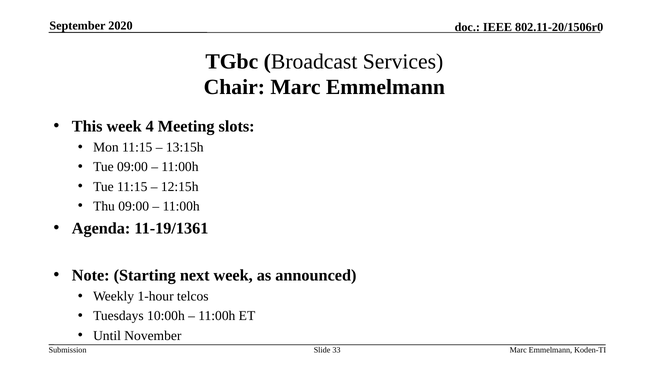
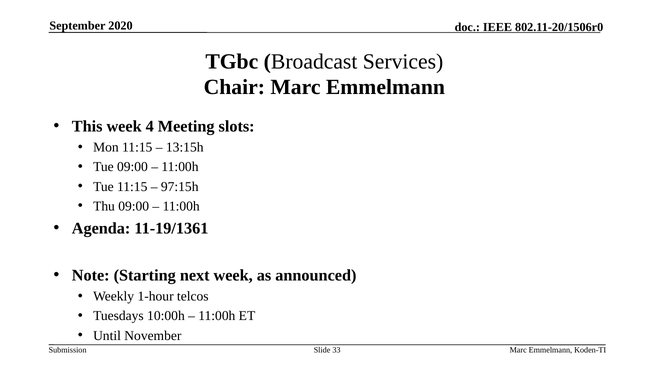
12:15h: 12:15h -> 97:15h
